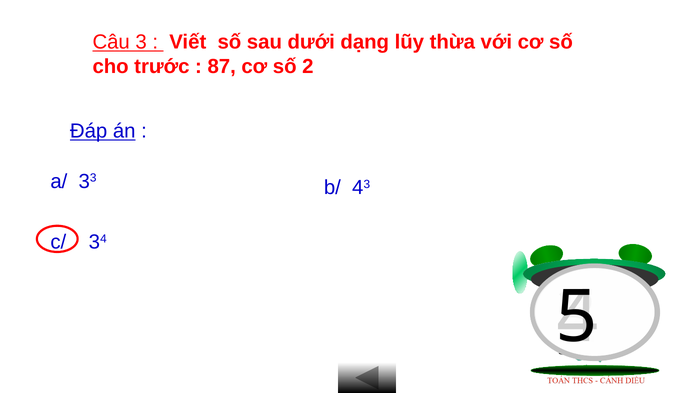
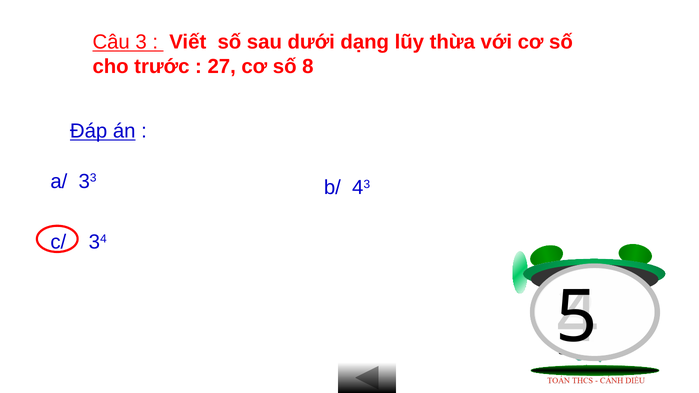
87: 87 -> 27
2: 2 -> 8
